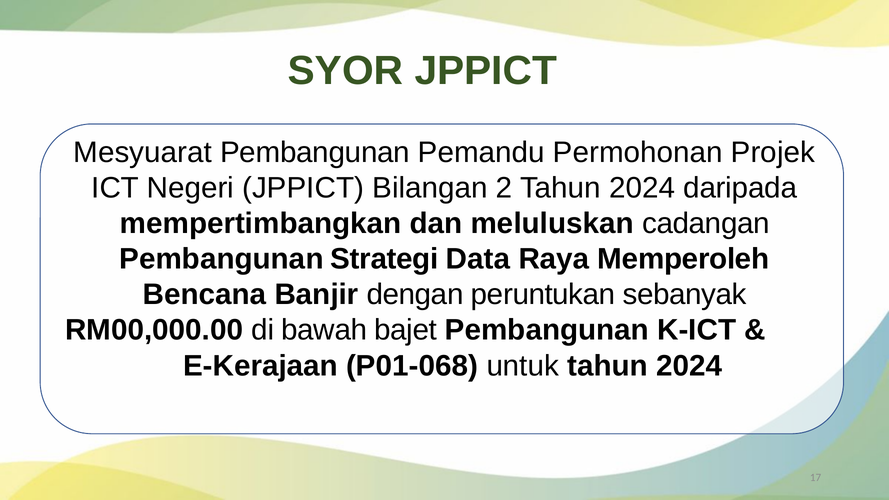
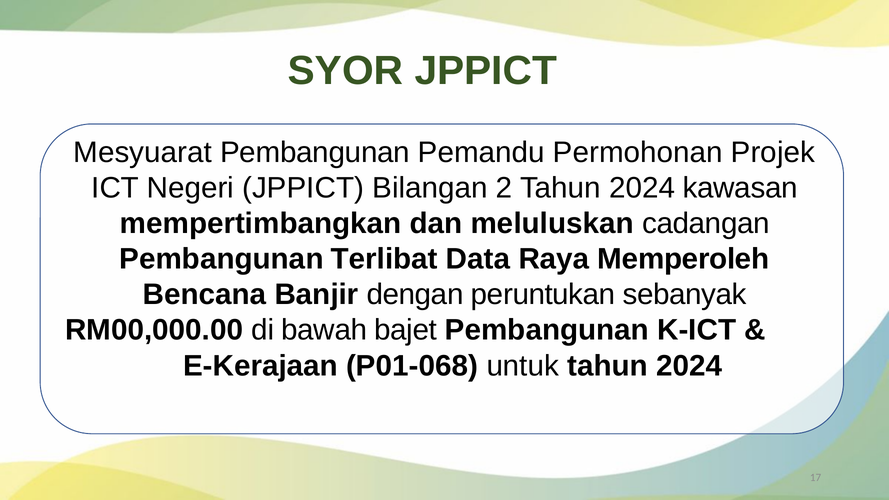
daripada: daripada -> kawasan
Strategi: Strategi -> Terlibat
